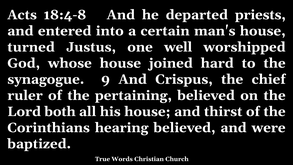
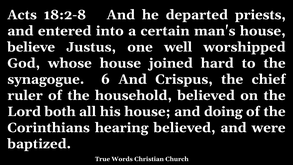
18:4-8: 18:4-8 -> 18:2-8
turned: turned -> believe
9: 9 -> 6
pertaining: pertaining -> household
thirst: thirst -> doing
